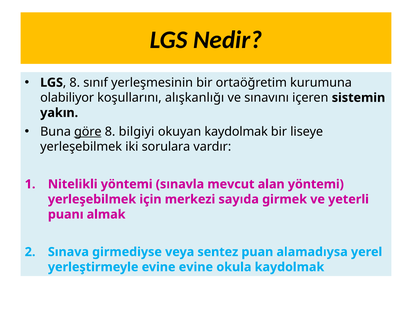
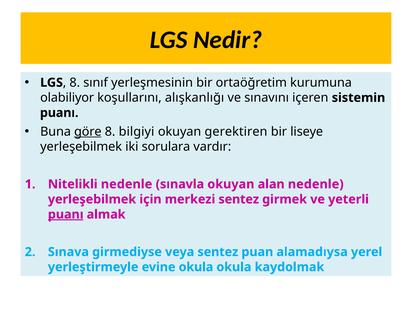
yakın at (59, 113): yakın -> puanı
okuyan kaydolmak: kaydolmak -> gerektiren
Nitelikli yöntemi: yöntemi -> nedenle
sınavla mevcut: mevcut -> okuyan
alan yöntemi: yöntemi -> nedenle
merkezi sayıda: sayıda -> sentez
puanı at (66, 214) underline: none -> present
evine evine: evine -> okula
